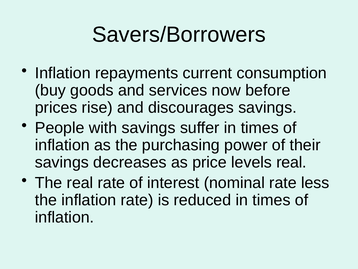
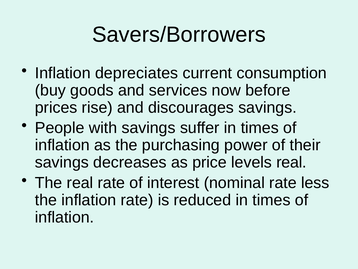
repayments: repayments -> depreciates
